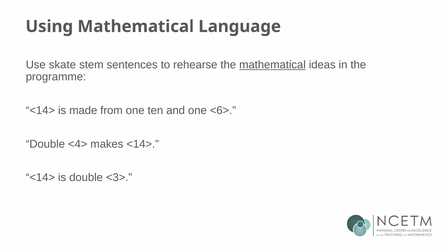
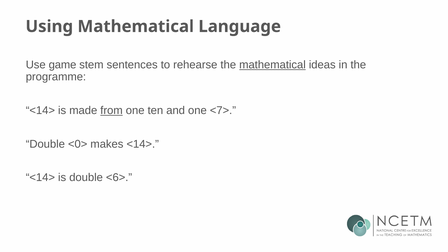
skate: skate -> game
from underline: none -> present
<6>: <6> -> <7>
<4>: <4> -> <0>
<3>: <3> -> <6>
